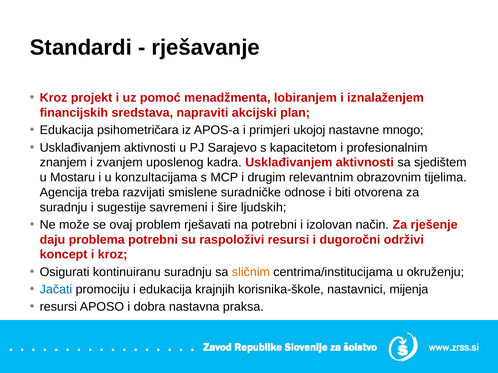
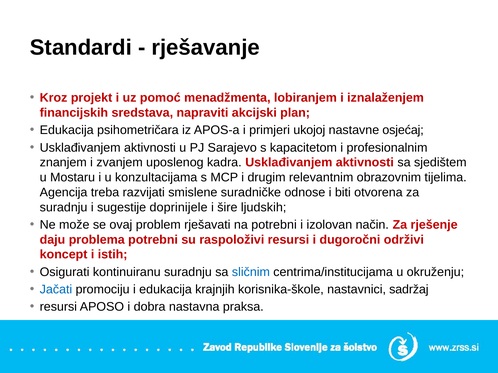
mnogo: mnogo -> osjećaj
savremeni: savremeni -> doprinijele
i kroz: kroz -> istih
sličnim colour: orange -> blue
mijenja: mijenja -> sadržaj
